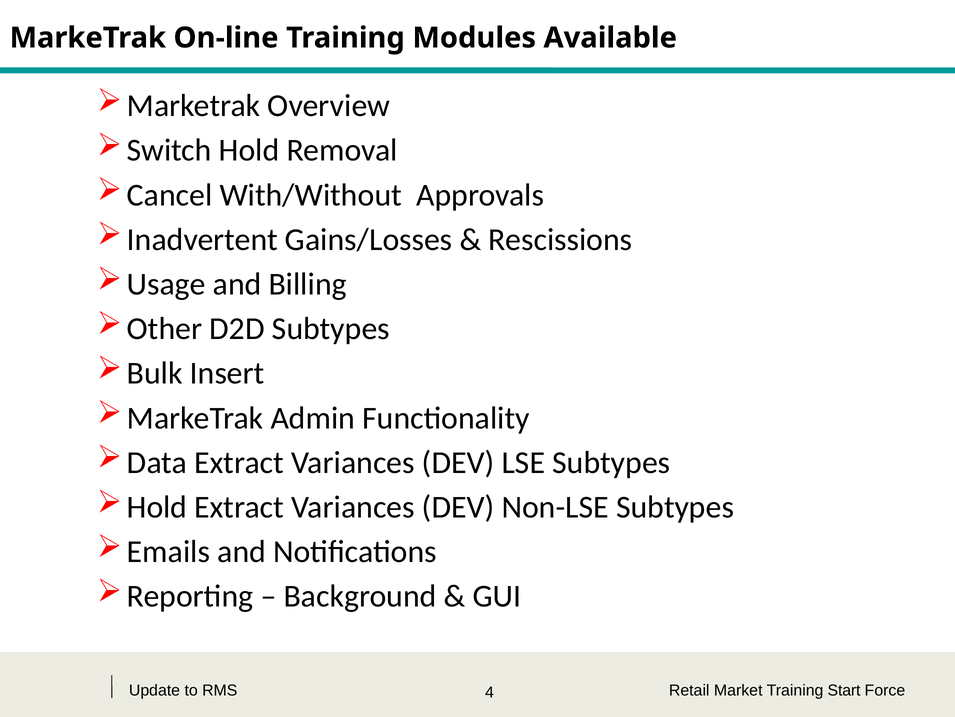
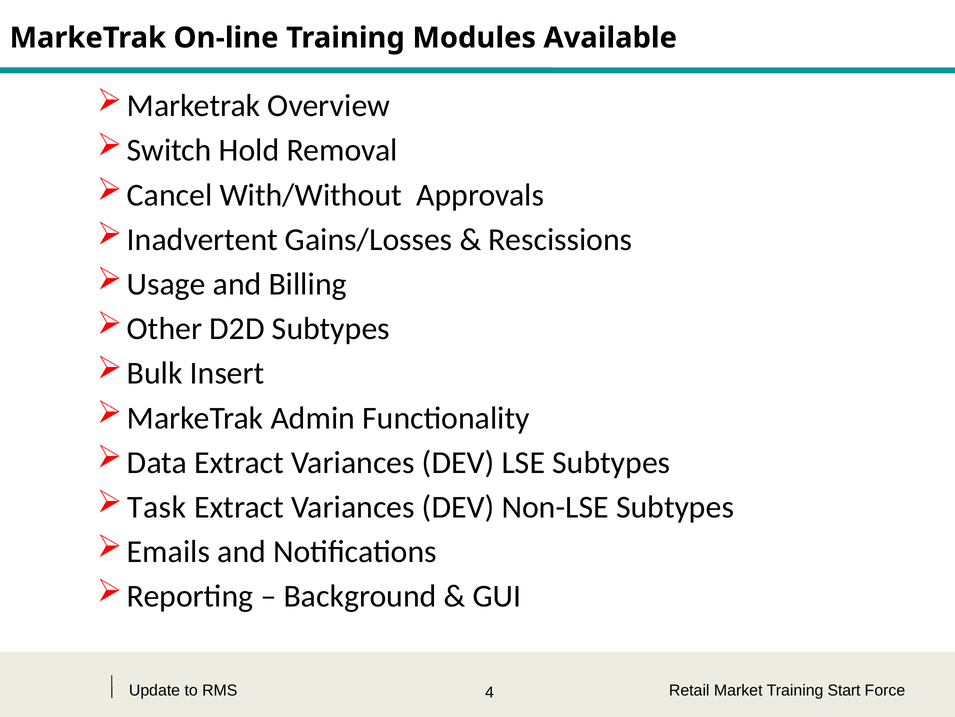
Hold at (157, 507): Hold -> Task
